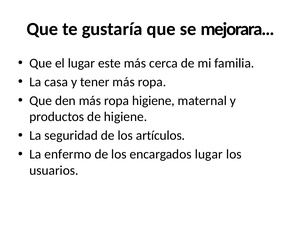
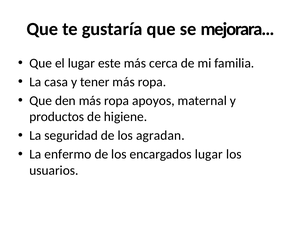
ropa higiene: higiene -> apoyos
artículos: artículos -> agradan
